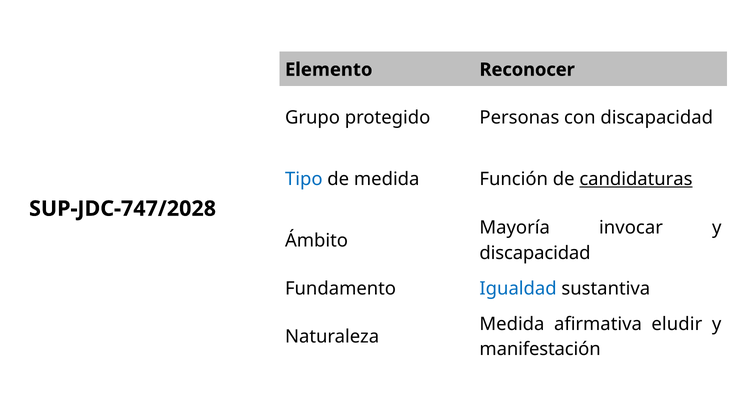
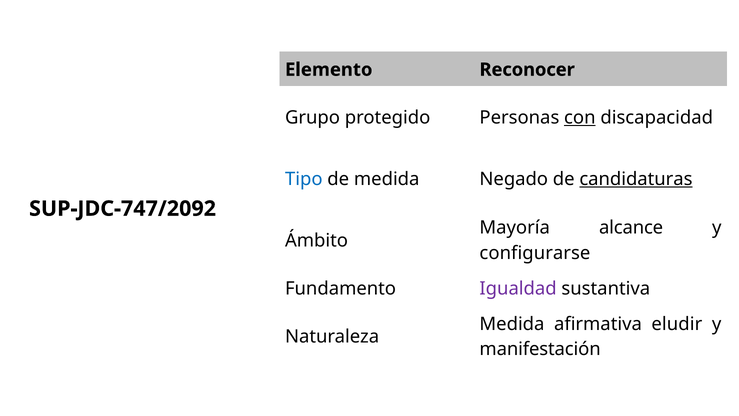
con underline: none -> present
Función: Función -> Negado
SUP-JDC-747/2028: SUP-JDC-747/2028 -> SUP-JDC-747/2092
invocar: invocar -> alcance
discapacidad at (535, 253): discapacidad -> configurarse
Igualdad colour: blue -> purple
